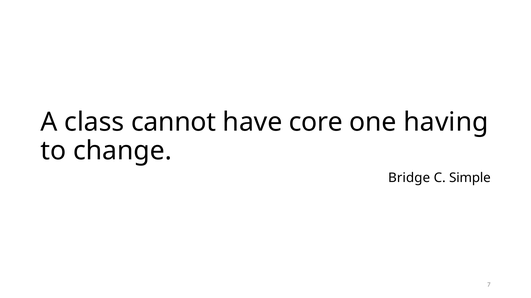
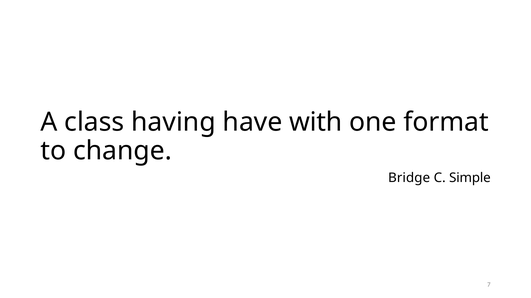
cannot: cannot -> having
core: core -> with
having: having -> format
